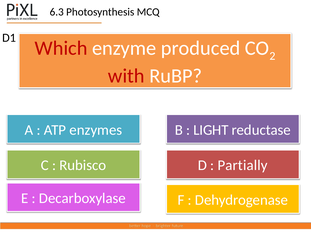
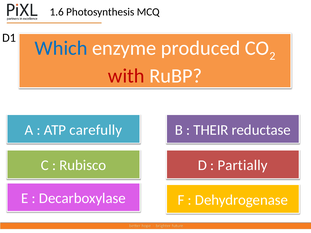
6.3: 6.3 -> 1.6
Which colour: red -> blue
enzymes: enzymes -> carefully
LIGHT: LIGHT -> THEIR
